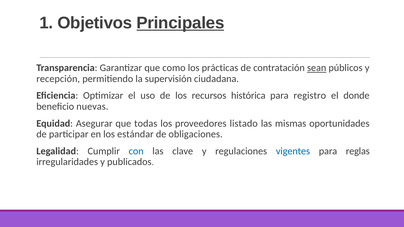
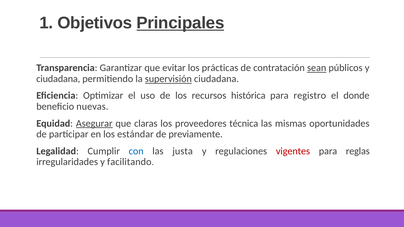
como: como -> evitar
recepción at (58, 79): recepción -> ciudadana
supervisión underline: none -> present
Asegurar underline: none -> present
todas: todas -> claras
listado: listado -> técnica
obligaciones: obligaciones -> previamente
clave: clave -> justa
vigentes colour: blue -> red
publicados: publicados -> facilitando
